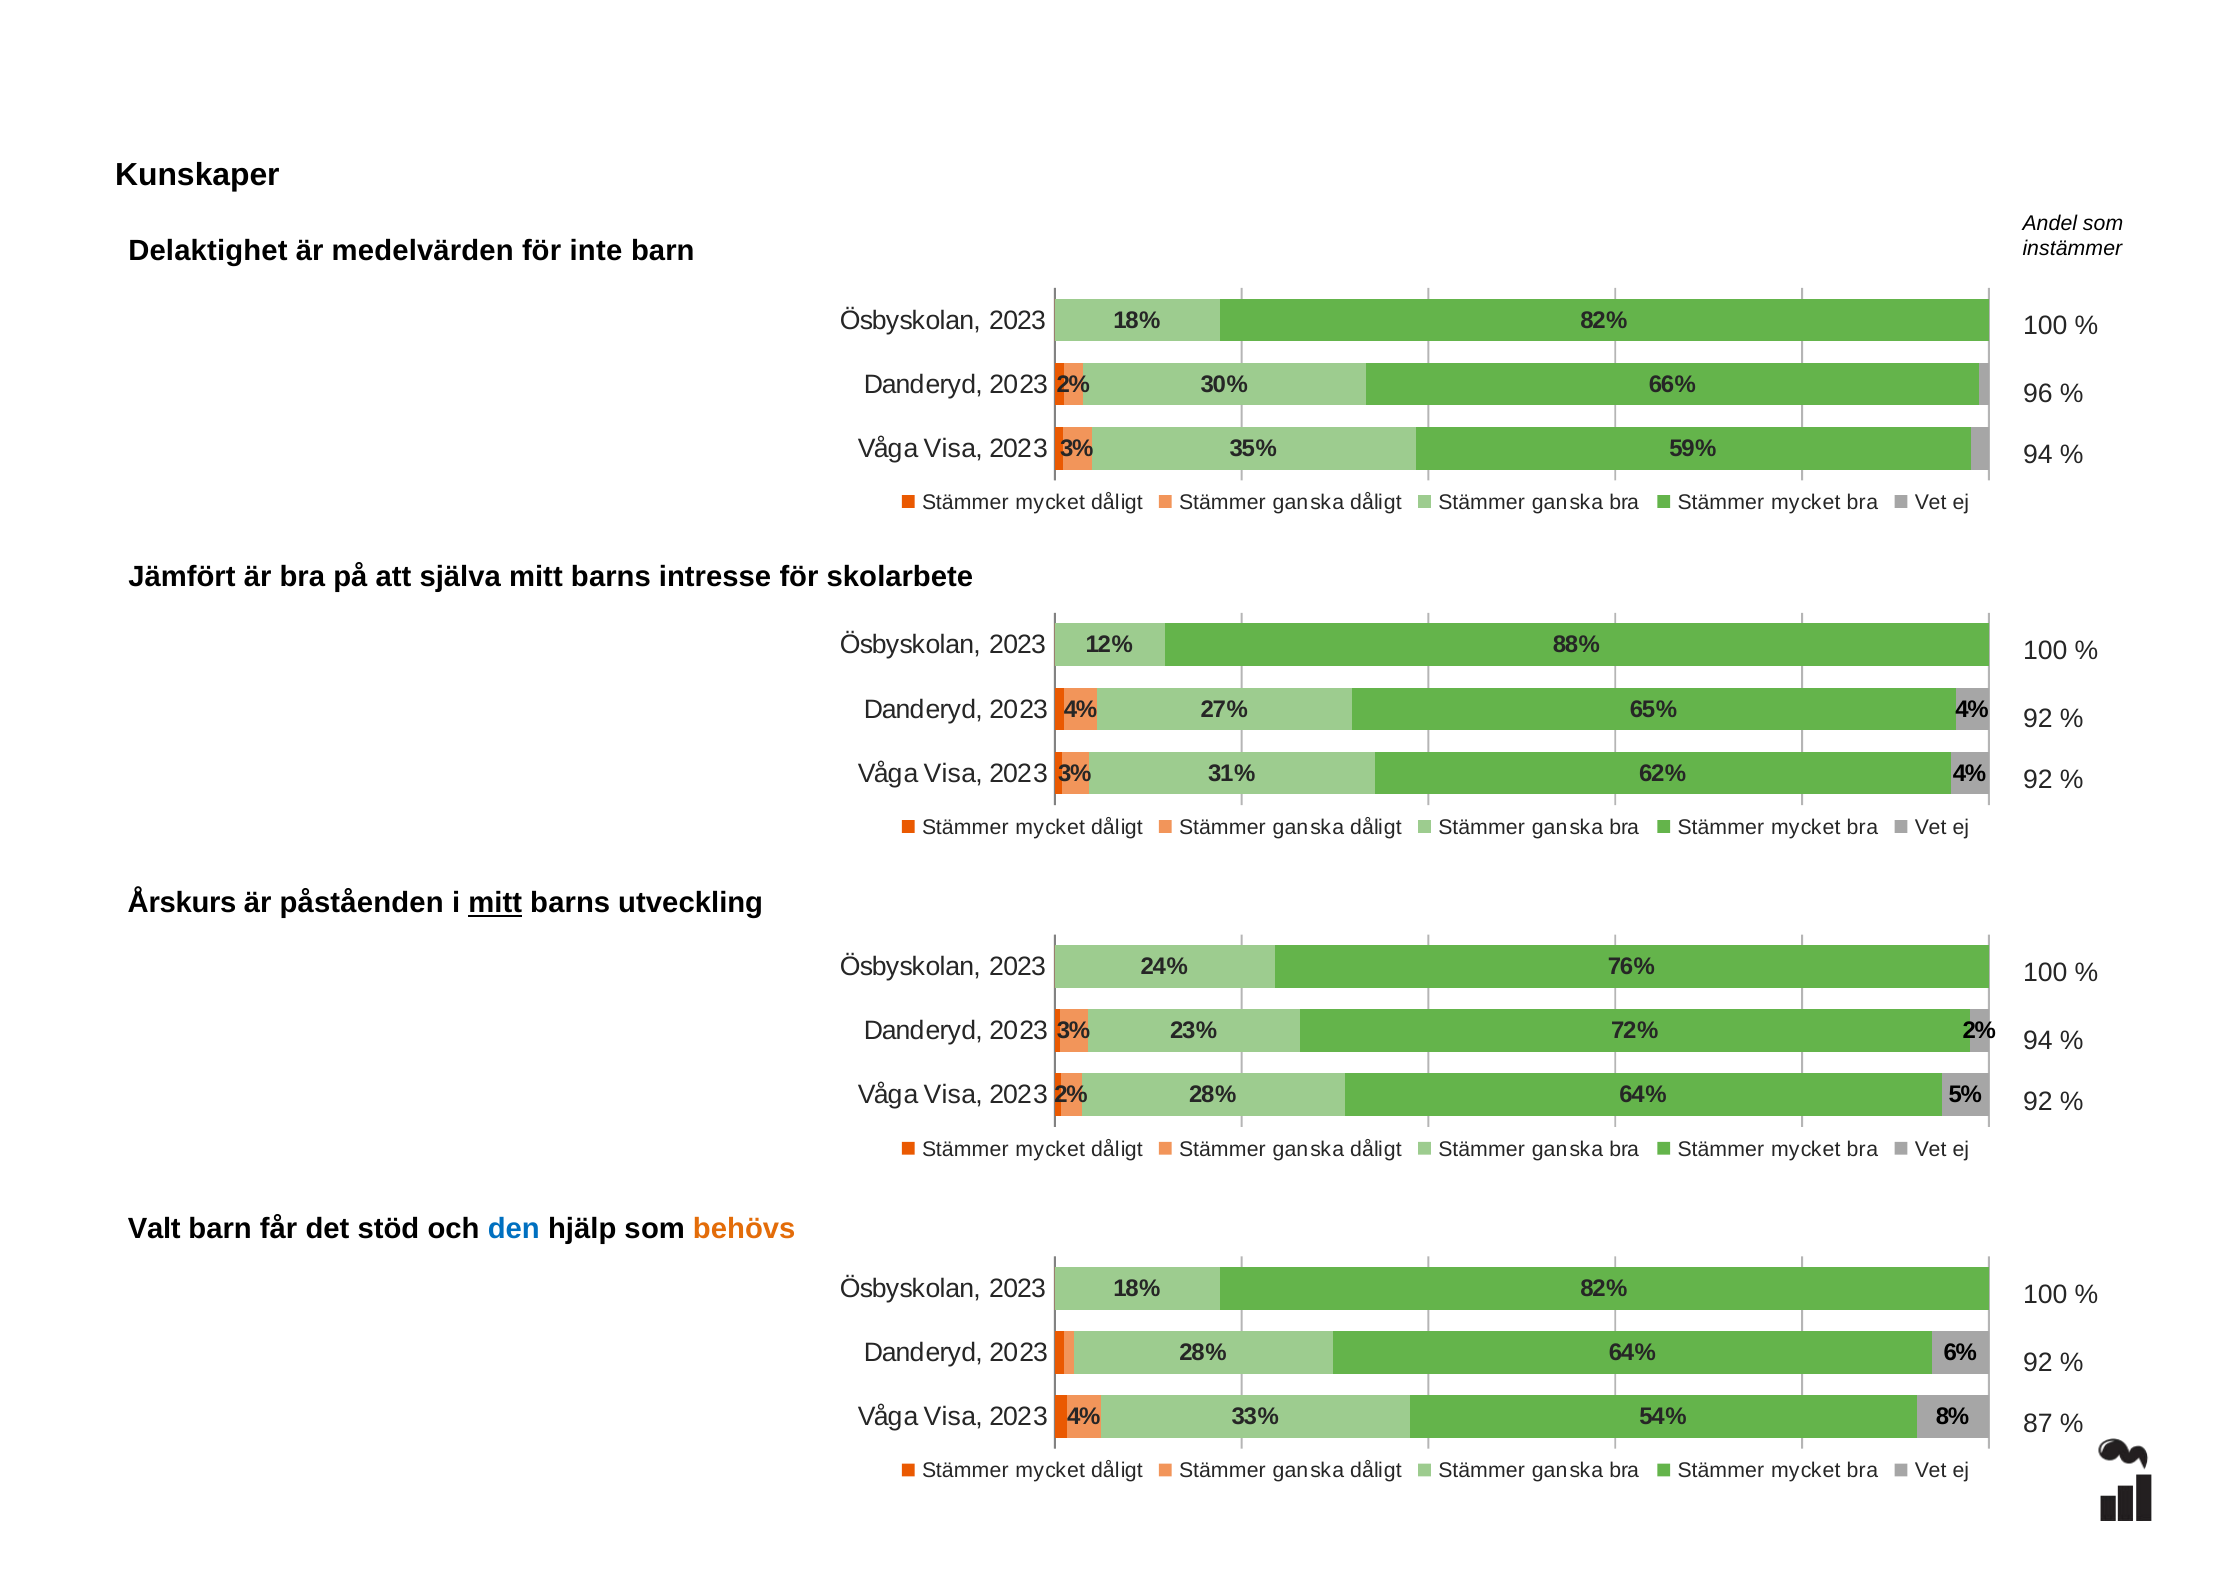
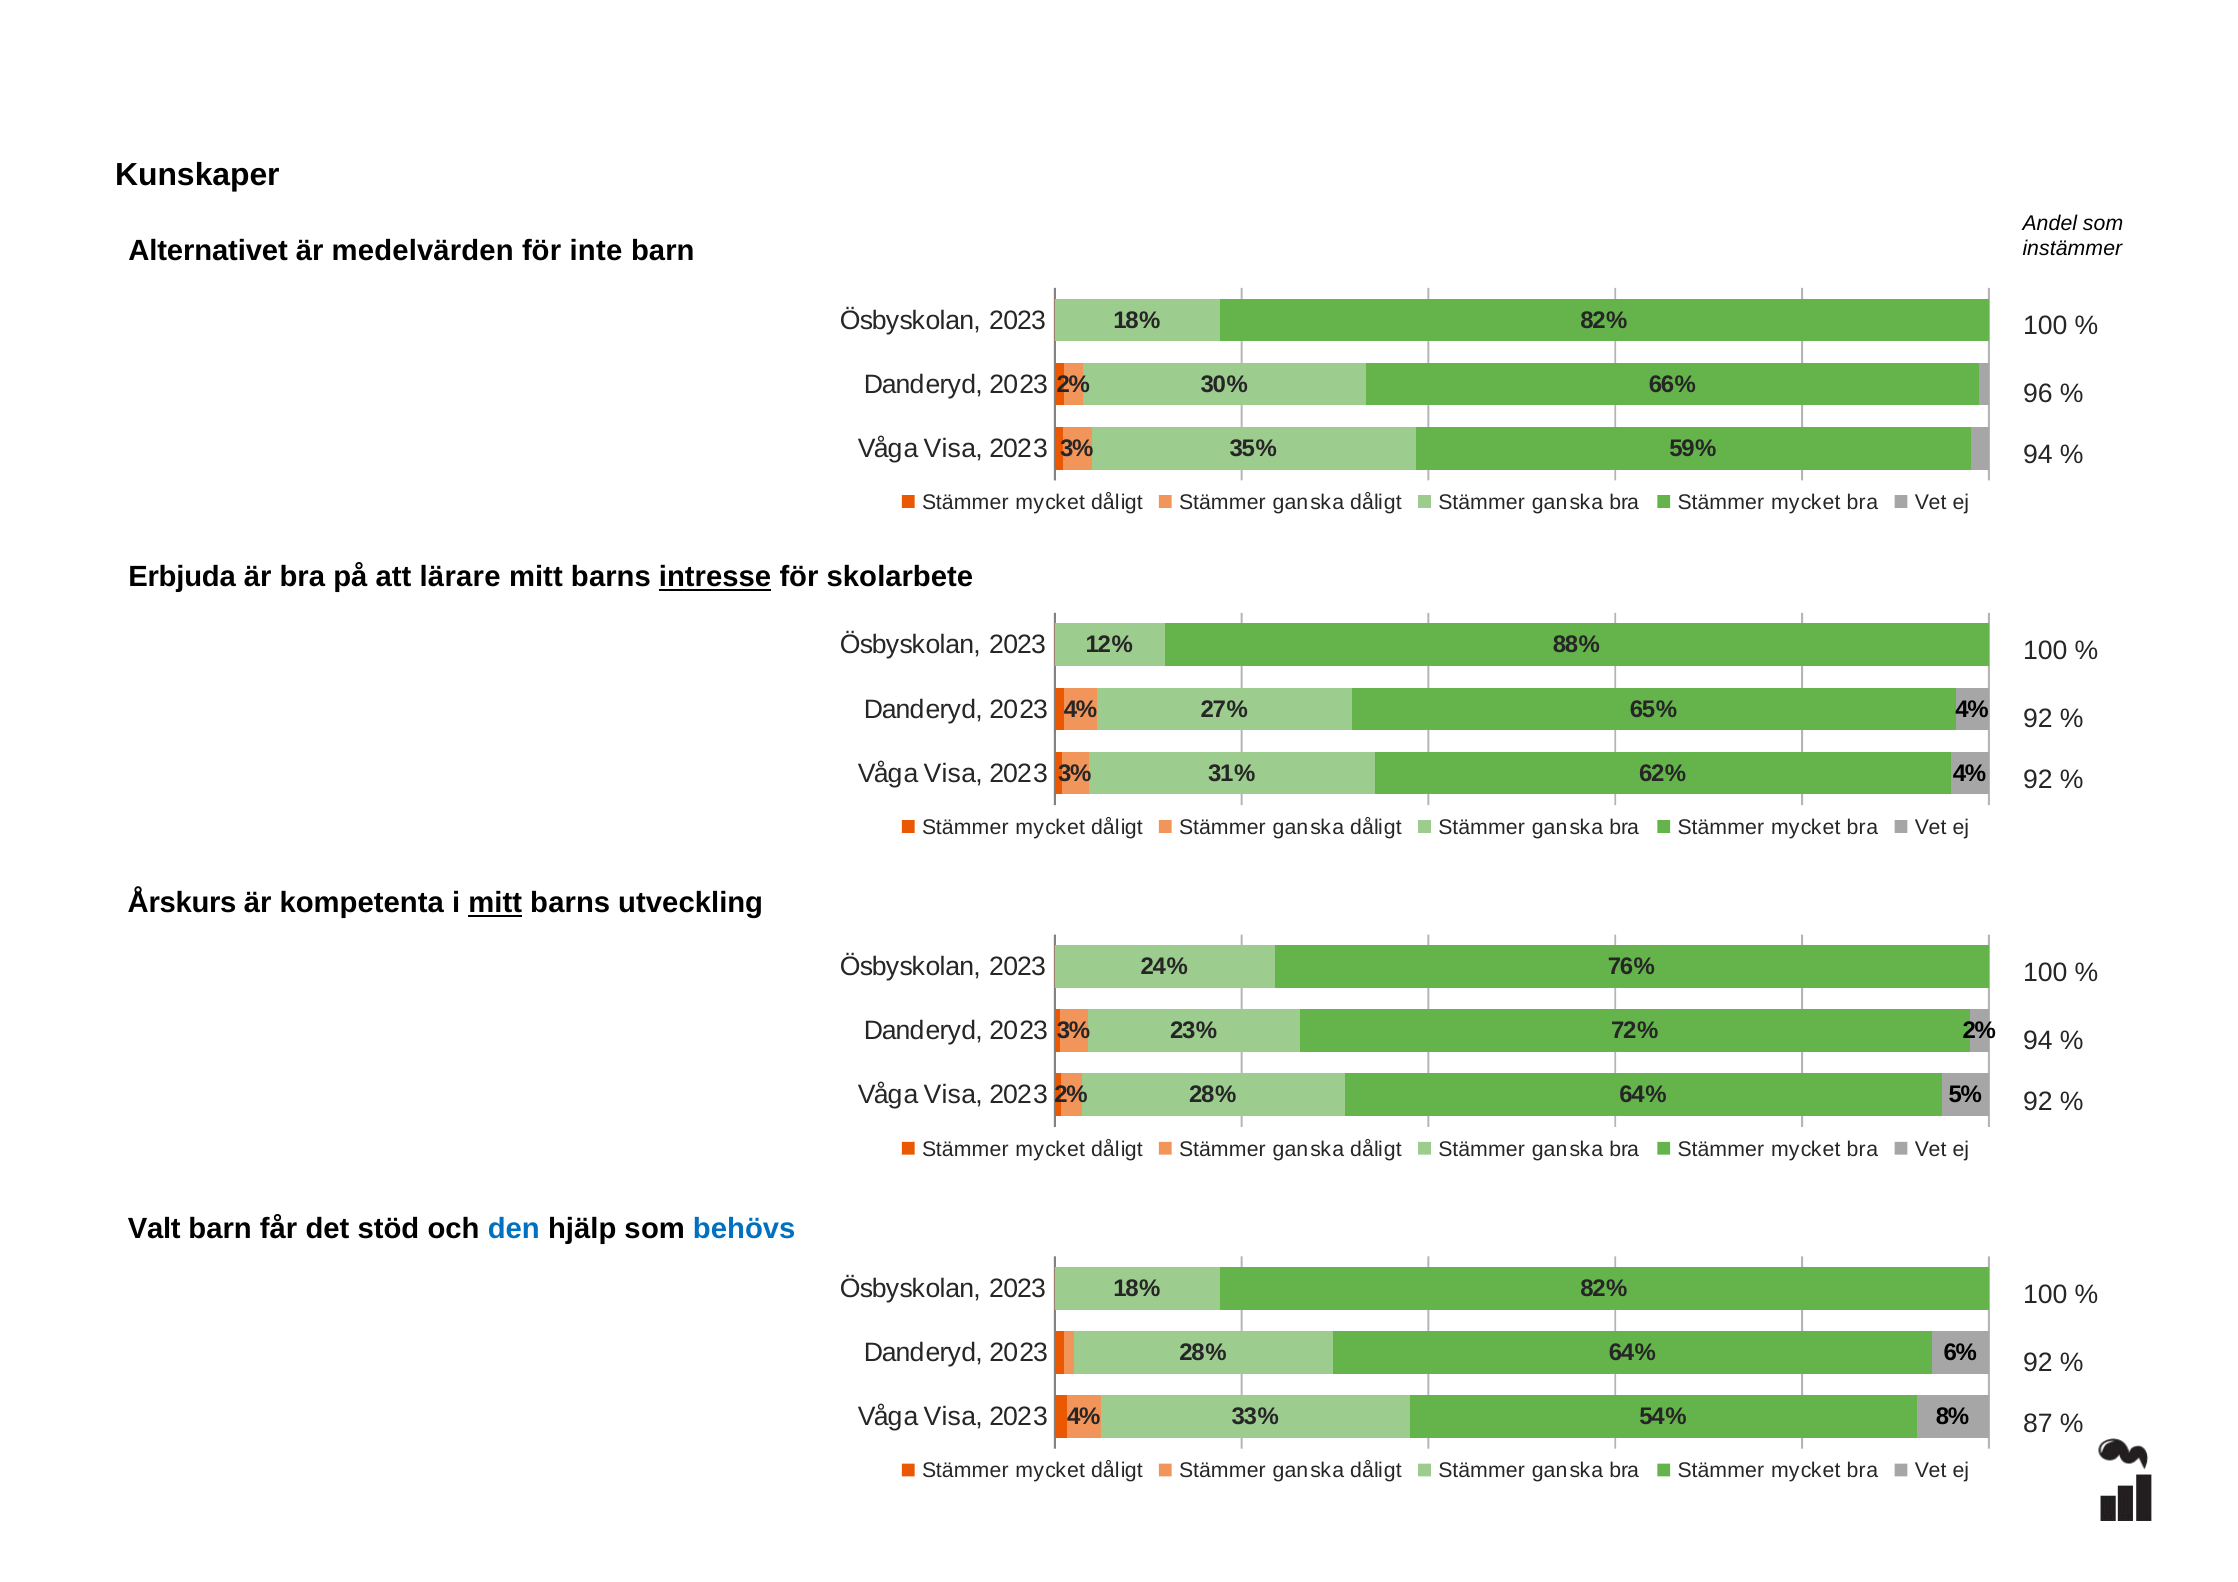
Delaktighet: Delaktighet -> Alternativet
Jämfört: Jämfört -> Erbjuda
själva: själva -> lärare
intresse underline: none -> present
påståenden: påståenden -> kompetenta
behövs colour: orange -> blue
